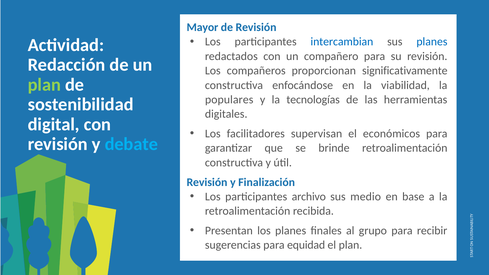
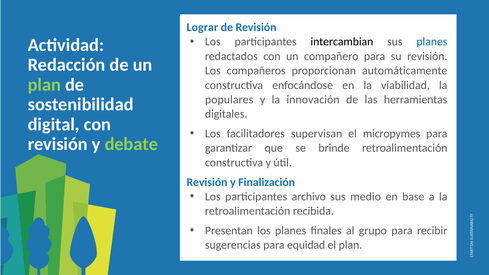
Mayor: Mayor -> Lograr
intercambian colour: blue -> black
significativamente: significativamente -> automáticamente
tecnologías: tecnologías -> innovación
económicos: económicos -> micropymes
debate colour: light blue -> light green
